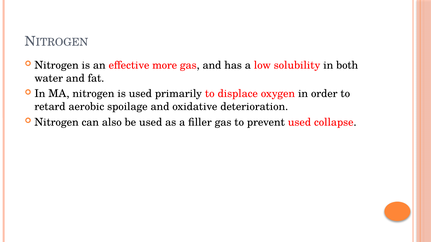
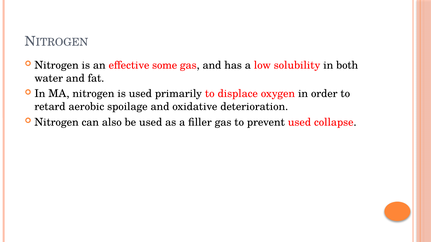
more: more -> some
